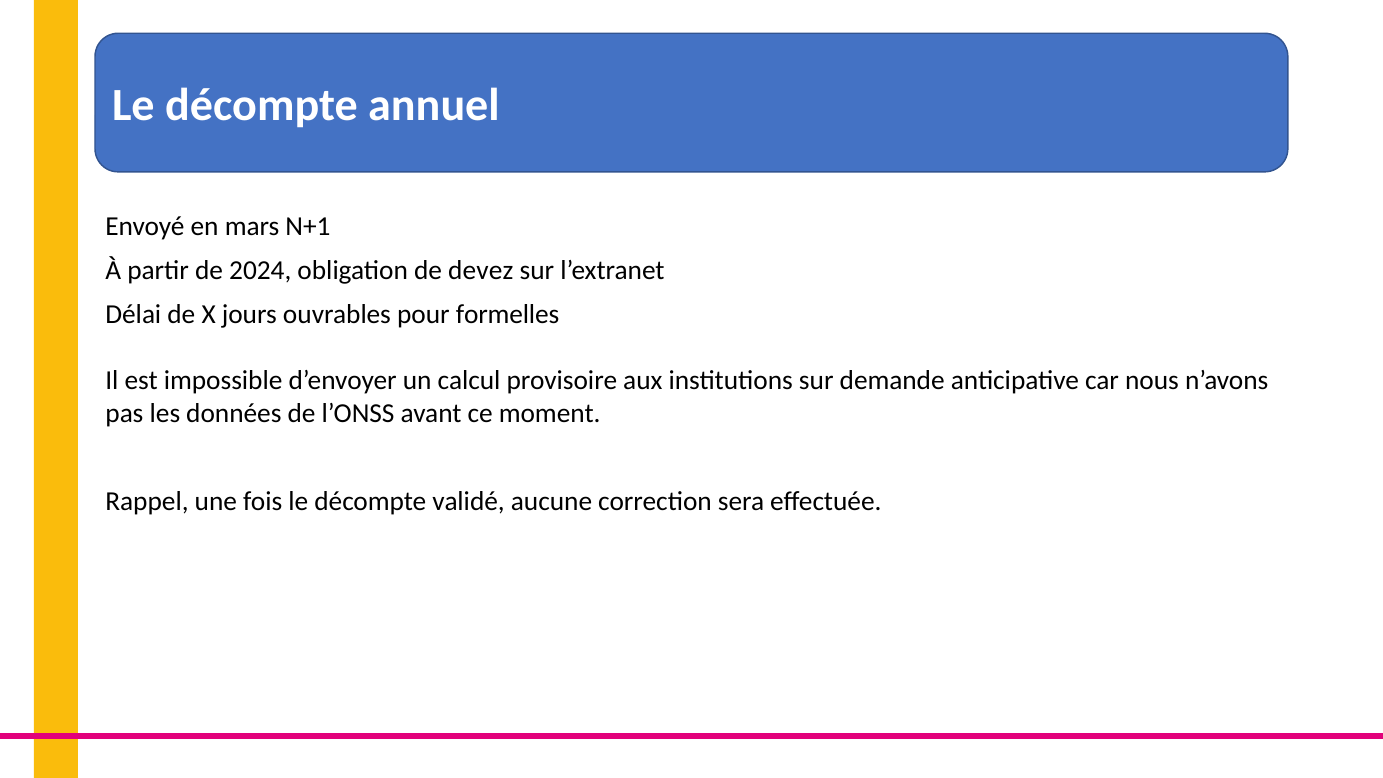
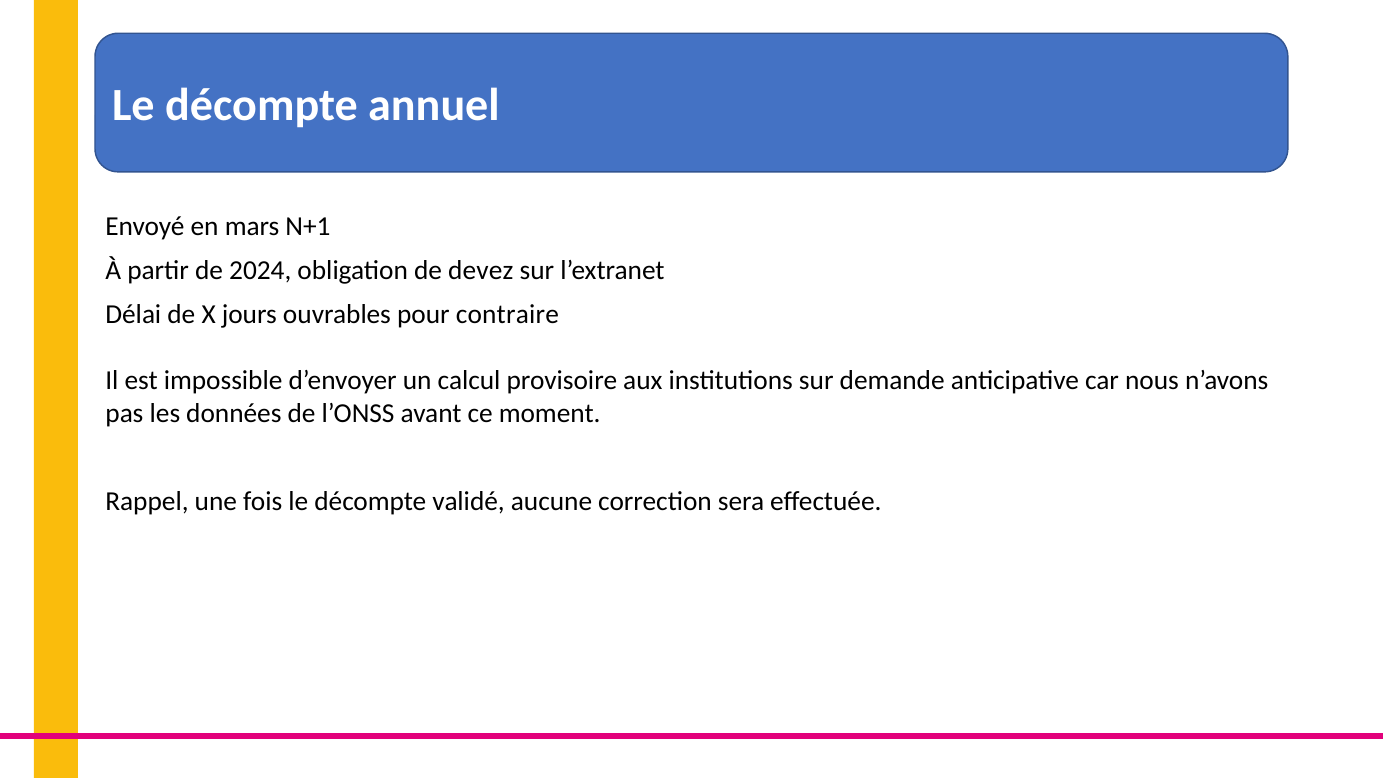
formelles: formelles -> contraire
